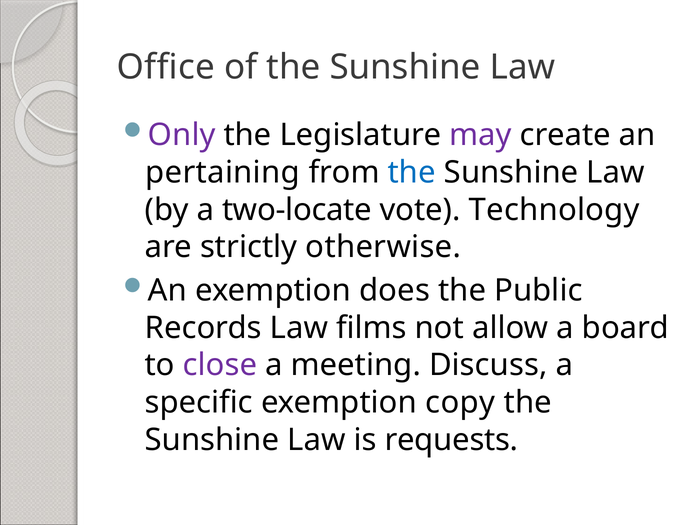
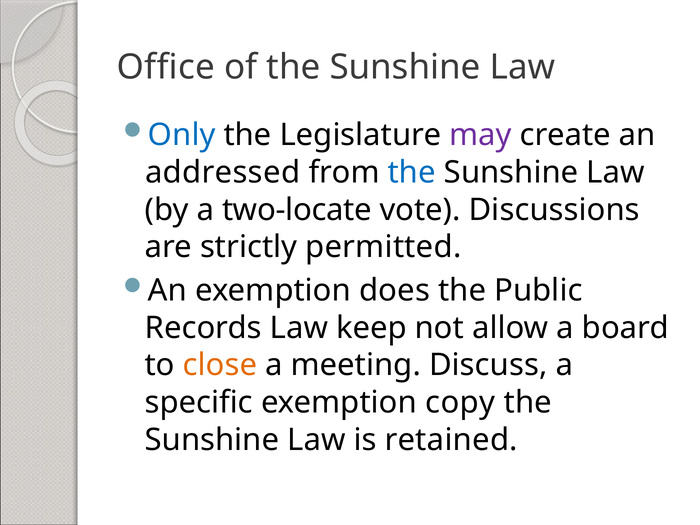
Only colour: purple -> blue
pertaining: pertaining -> addressed
Technology: Technology -> Discussions
otherwise: otherwise -> permitted
films: films -> keep
close colour: purple -> orange
requests: requests -> retained
